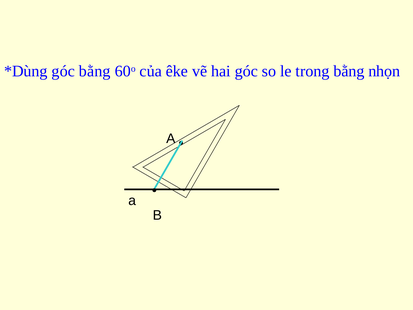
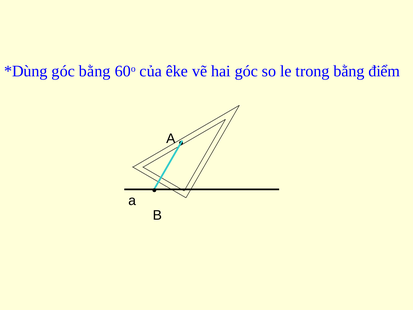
nhọn: nhọn -> điểm
